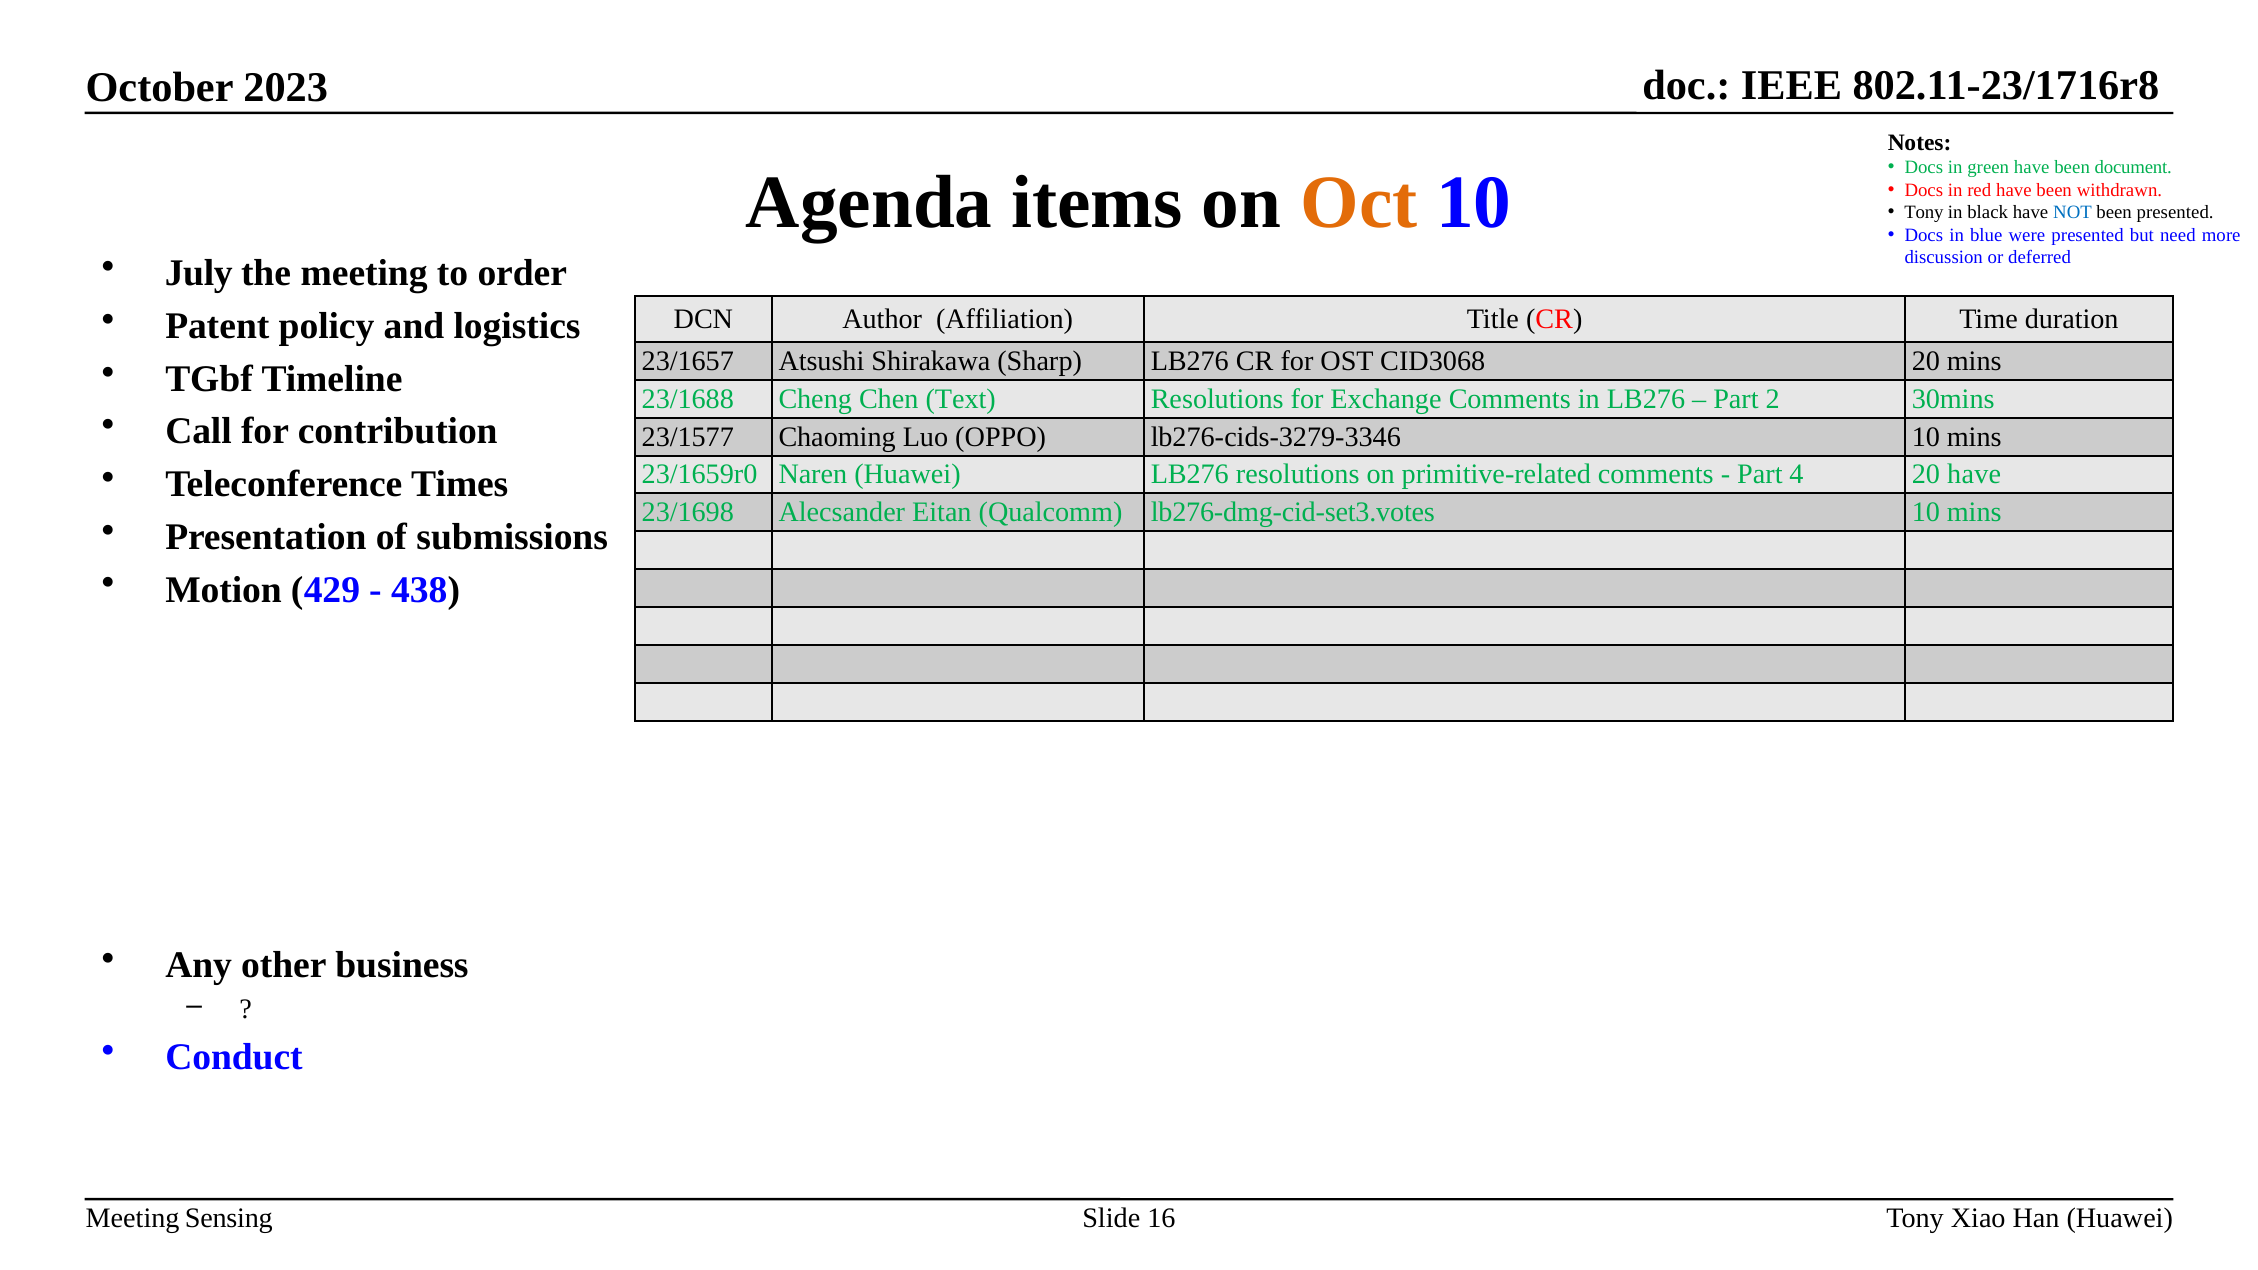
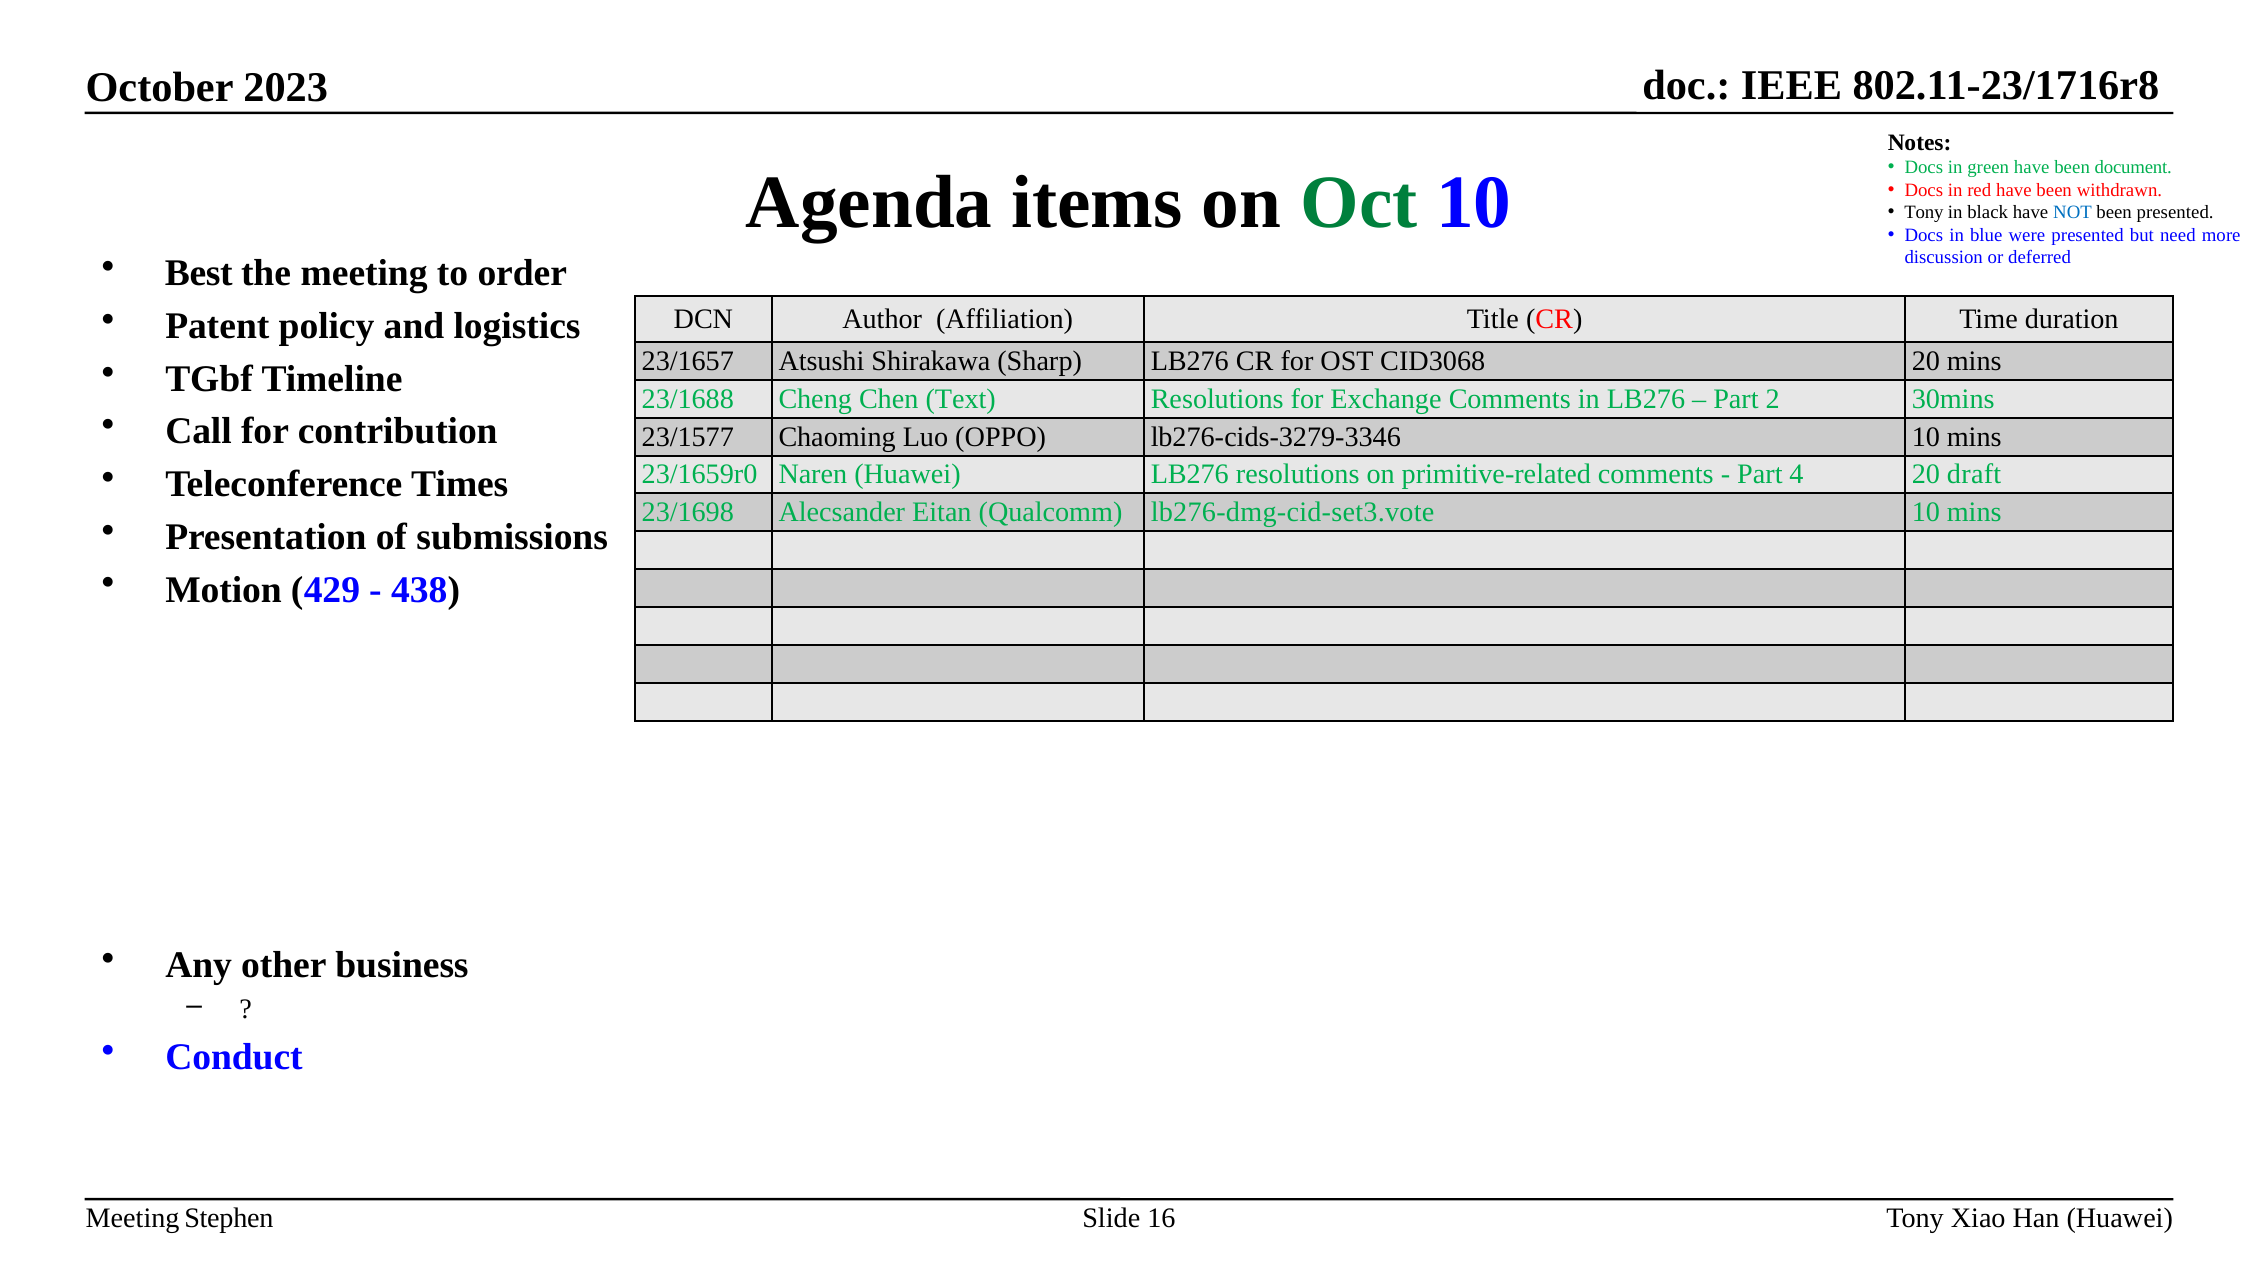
Oct colour: orange -> green
July: July -> Best
20 have: have -> draft
lb276-dmg-cid-set3.votes: lb276-dmg-cid-set3.votes -> lb276-dmg-cid-set3.vote
Sensing: Sensing -> Stephen
